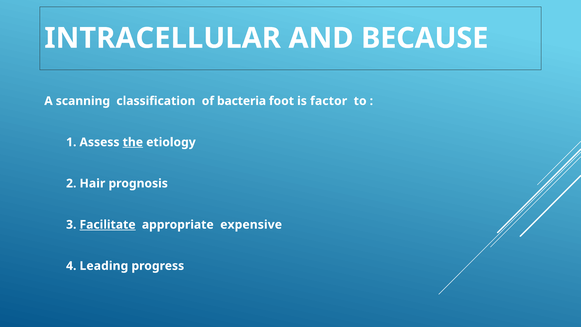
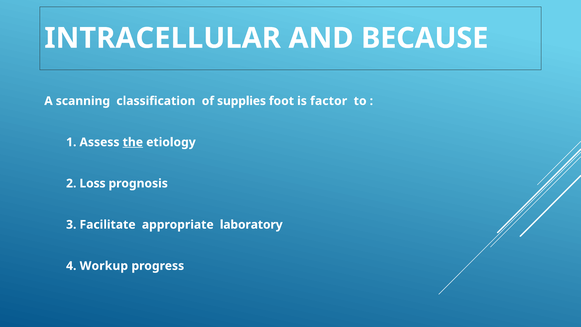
bacteria: bacteria -> supplies
Hair: Hair -> Loss
Facilitate underline: present -> none
expensive: expensive -> laboratory
Leading: Leading -> Workup
